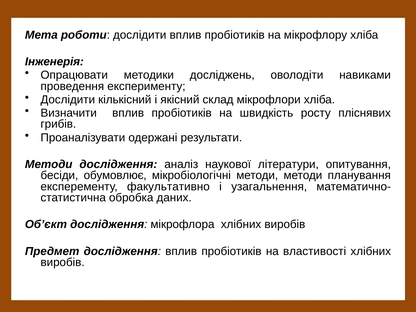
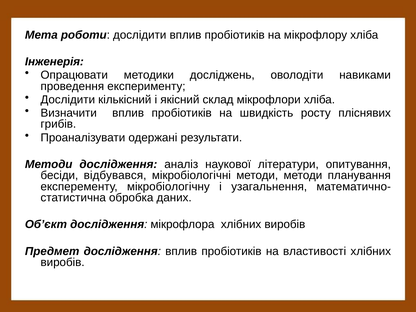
обумовлює: обумовлює -> відбувався
факультативно: факультативно -> мікробіологічну
